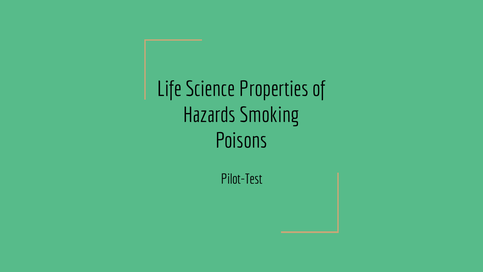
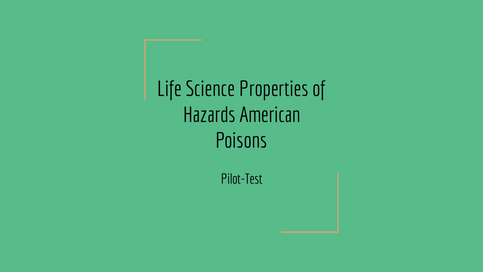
Smoking: Smoking -> American
